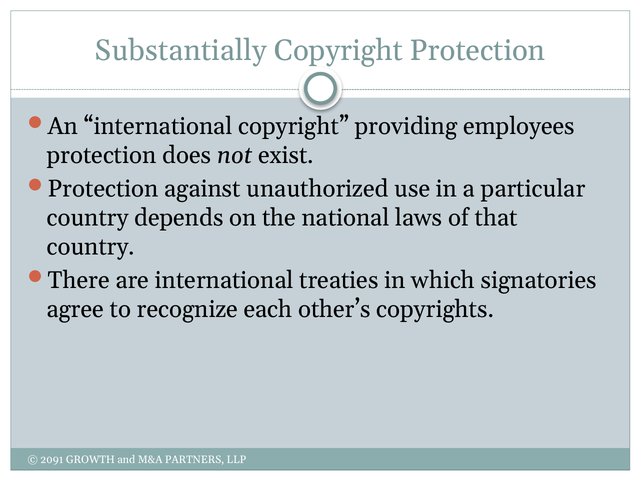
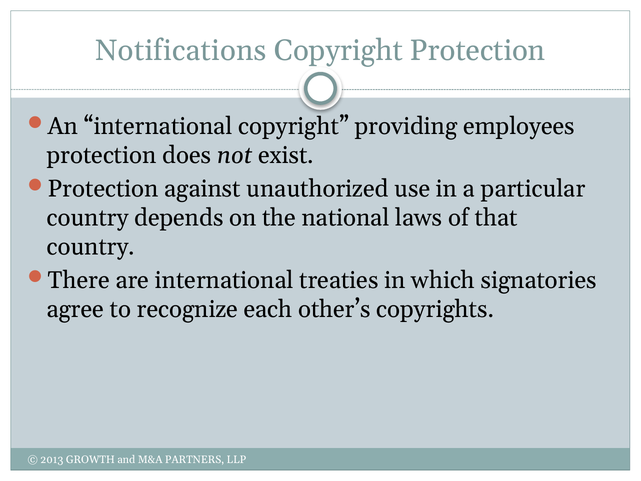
Substantially: Substantially -> Notifications
2091: 2091 -> 2013
